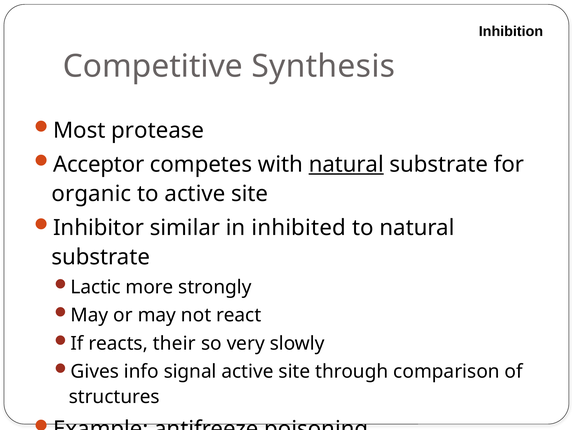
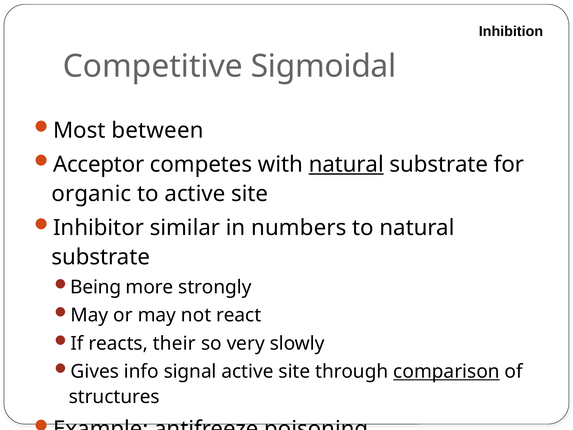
Synthesis: Synthesis -> Sigmoidal
protease: protease -> between
inhibited: inhibited -> numbers
Lactic: Lactic -> Being
comparison underline: none -> present
